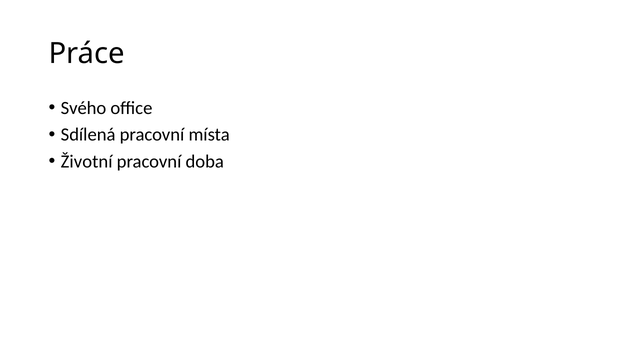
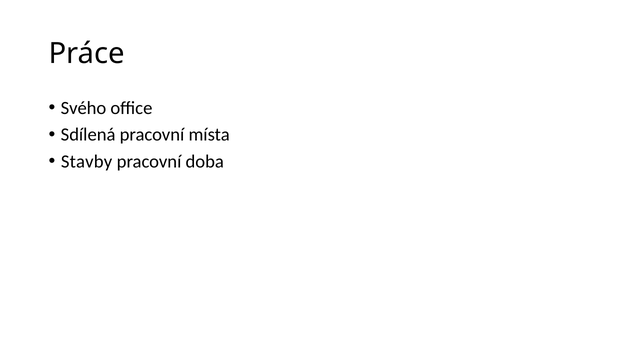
Životní: Životní -> Stavby
